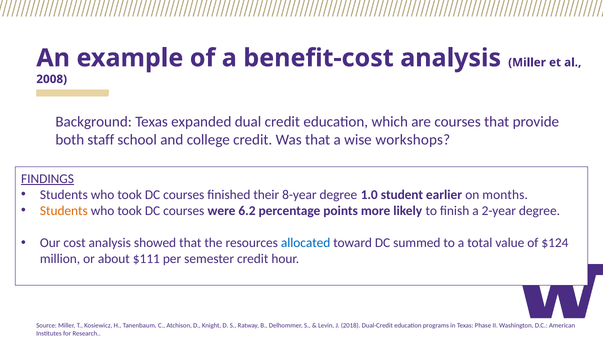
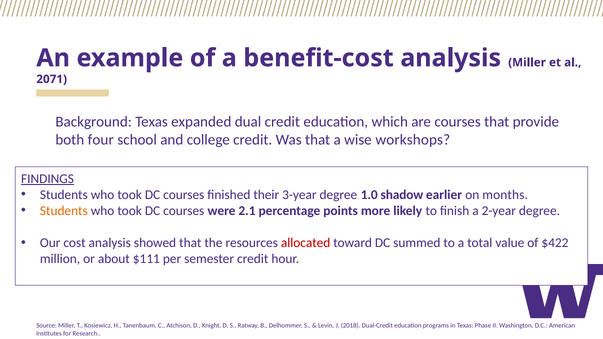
2008: 2008 -> 2071
staff: staff -> four
8-year: 8-year -> 3-year
student: student -> shadow
6.2: 6.2 -> 2.1
allocated colour: blue -> red
$124: $124 -> $422
